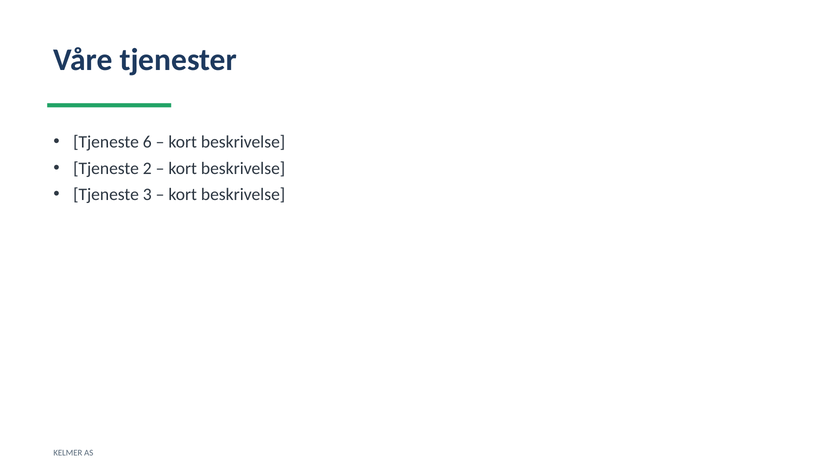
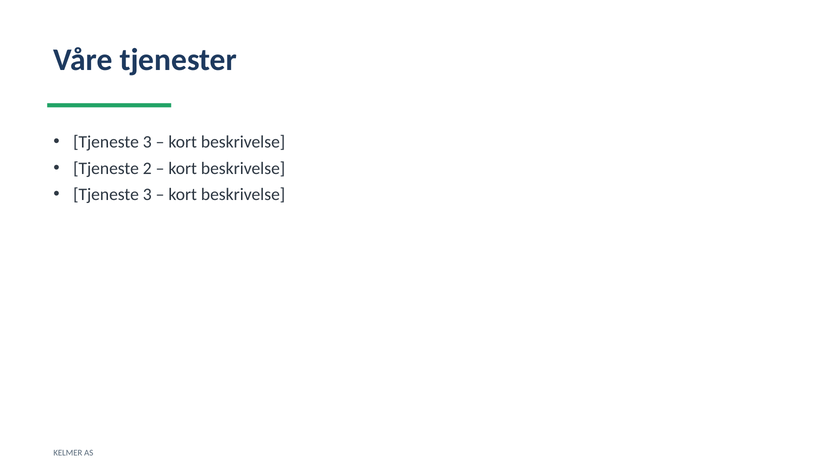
6 at (147, 142): 6 -> 3
